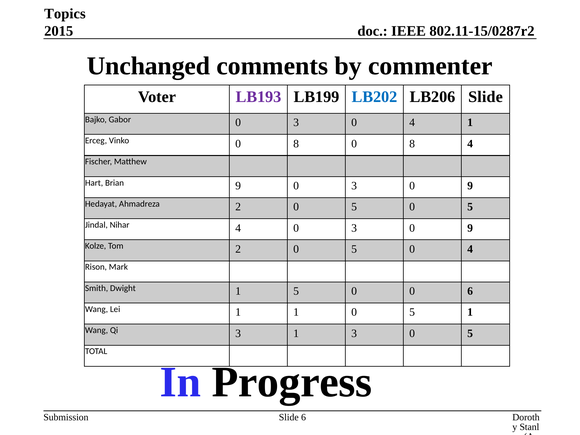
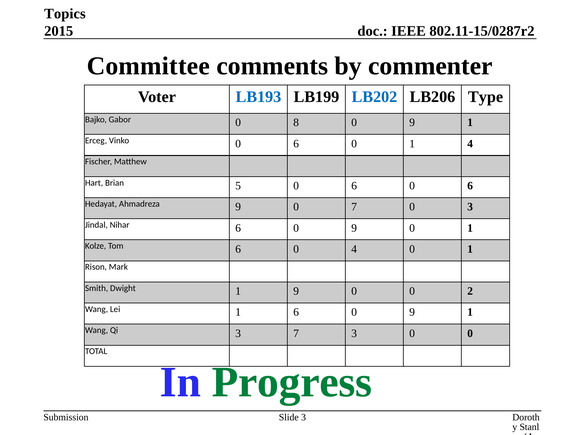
Unchanged: Unchanged -> Committee
LB193 colour: purple -> blue
LB206 Slide: Slide -> Type
Gabor 0 3: 3 -> 8
4 at (412, 123): 4 -> 9
Vinko 0 8: 8 -> 6
8 at (412, 144): 8 -> 1
Brian 9: 9 -> 5
3 at (354, 186): 3 -> 6
9 at (470, 186): 9 -> 6
Ahmadreza 2: 2 -> 9
5 at (354, 207): 5 -> 7
5 at (470, 207): 5 -> 3
Nihar 4: 4 -> 6
3 at (354, 228): 3 -> 9
9 at (470, 228): 9 -> 1
Tom 2: 2 -> 6
5 at (354, 249): 5 -> 4
4 at (470, 249): 4 -> 1
1 5: 5 -> 9
0 6: 6 -> 2
1 1: 1 -> 6
5 at (412, 312): 5 -> 9
3 1: 1 -> 7
3 0 5: 5 -> 0
Progress colour: black -> green
Slide 6: 6 -> 3
